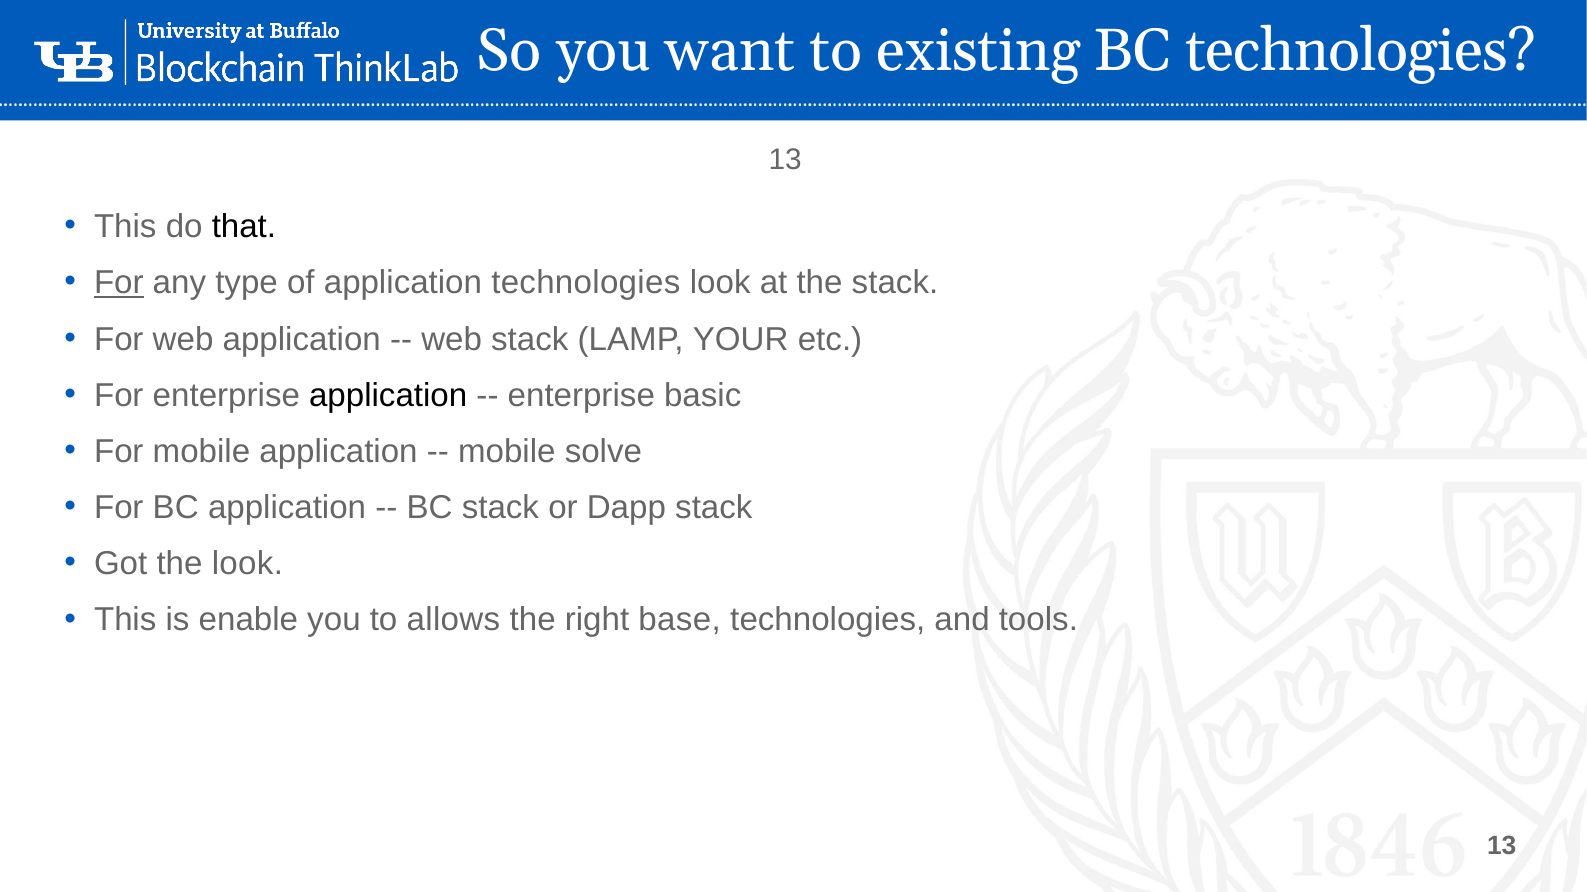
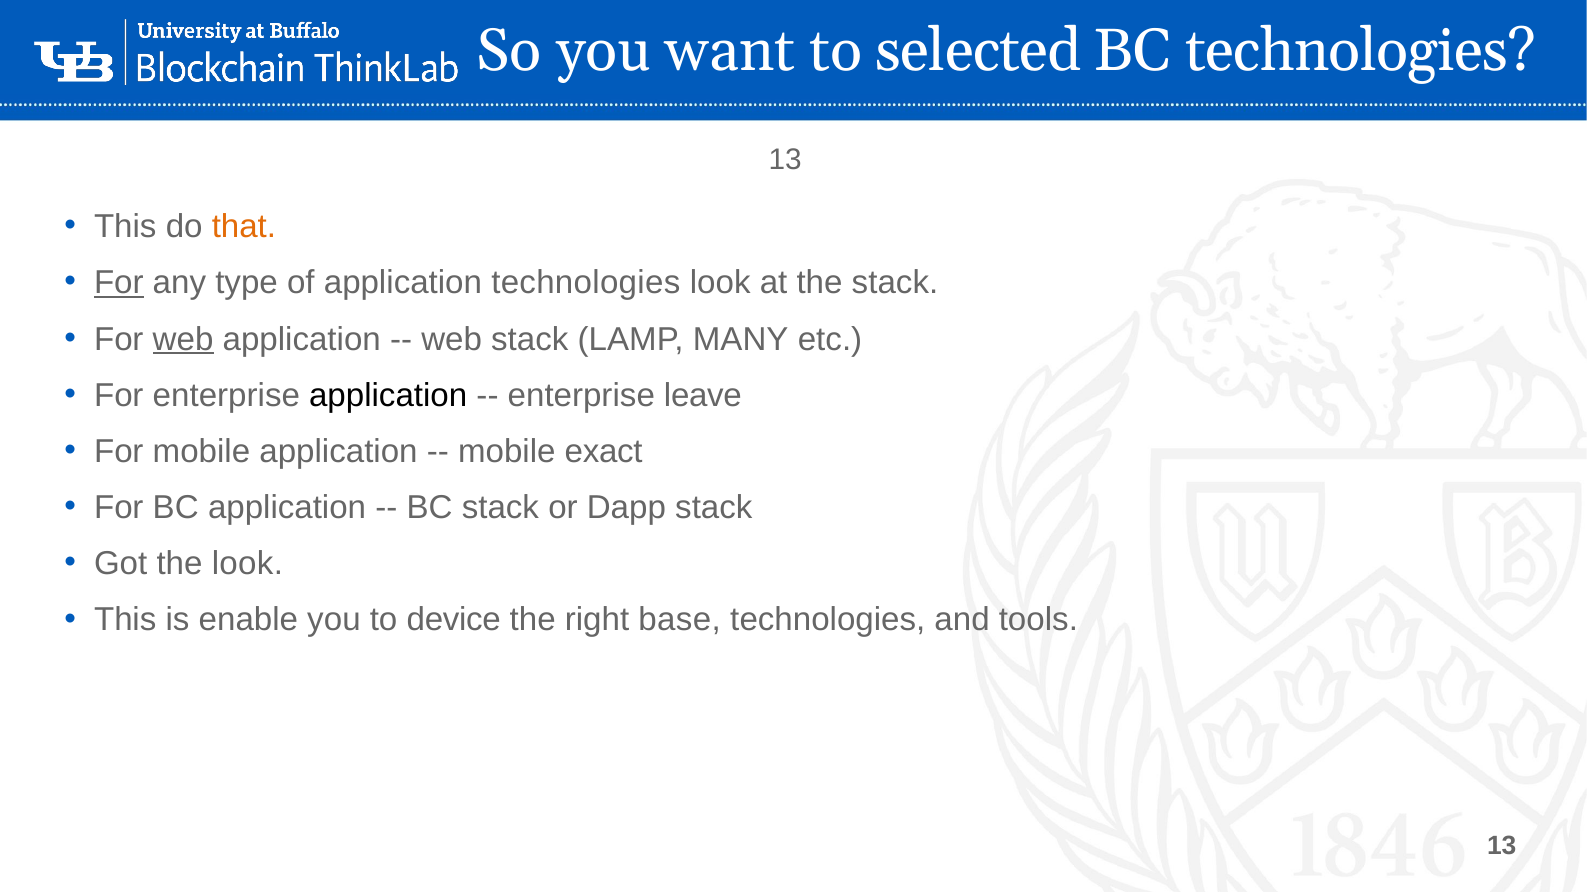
existing: existing -> selected
that colour: black -> orange
web at (183, 339) underline: none -> present
YOUR: YOUR -> MANY
basic: basic -> leave
solve: solve -> exact
allows: allows -> device
